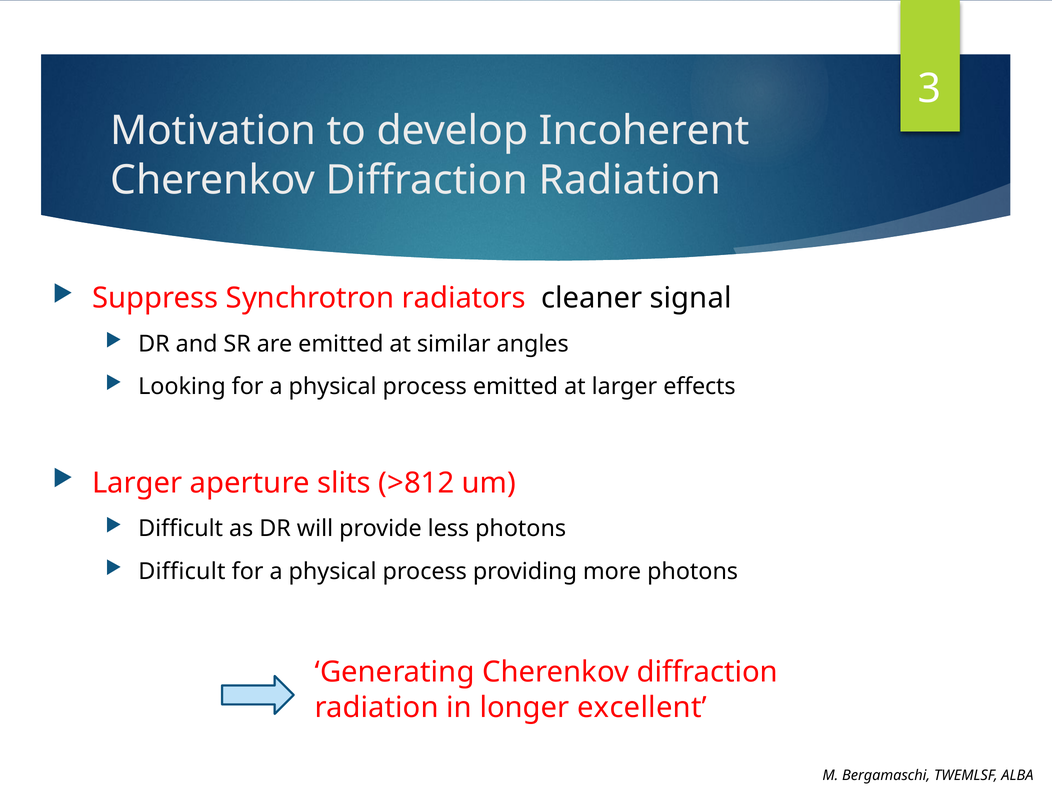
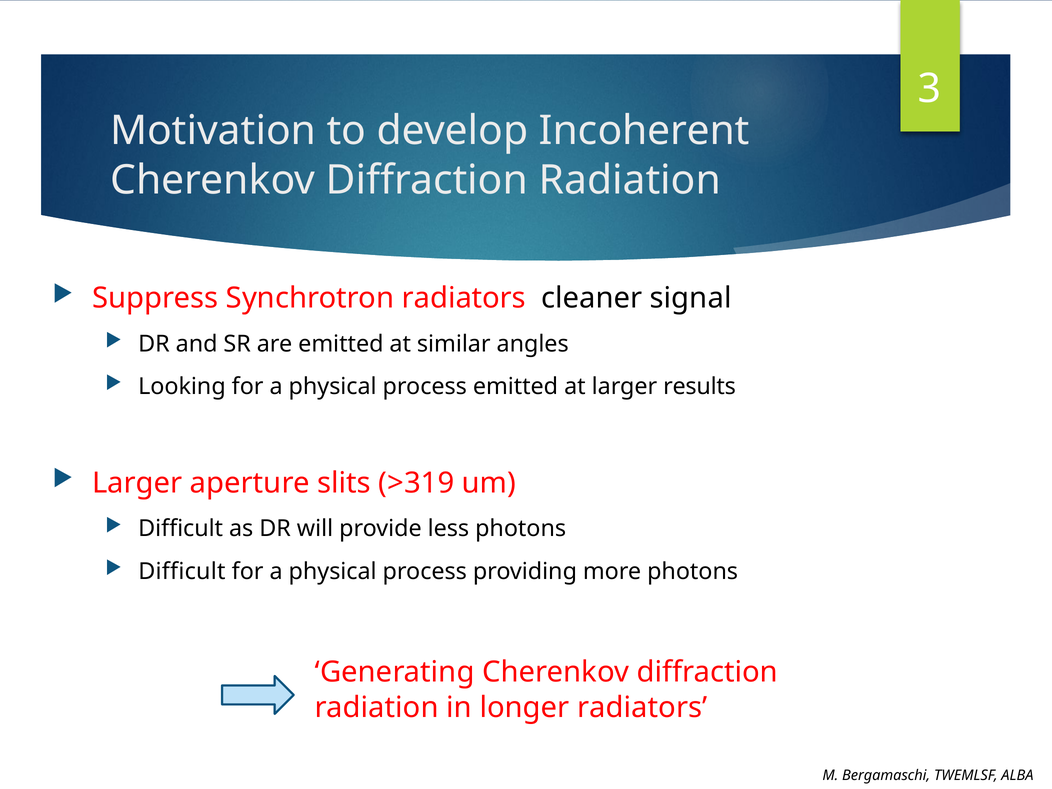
effects: effects -> results
>812: >812 -> >319
longer excellent: excellent -> radiators
